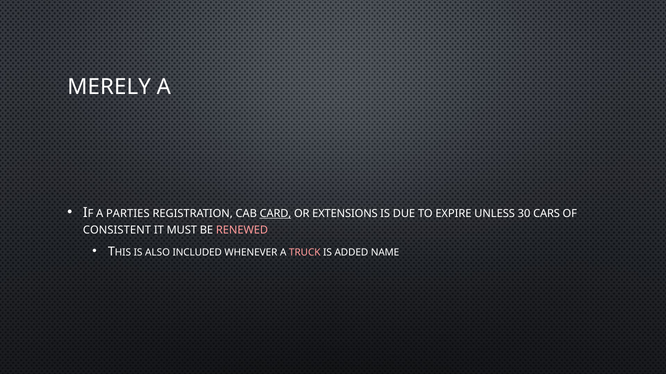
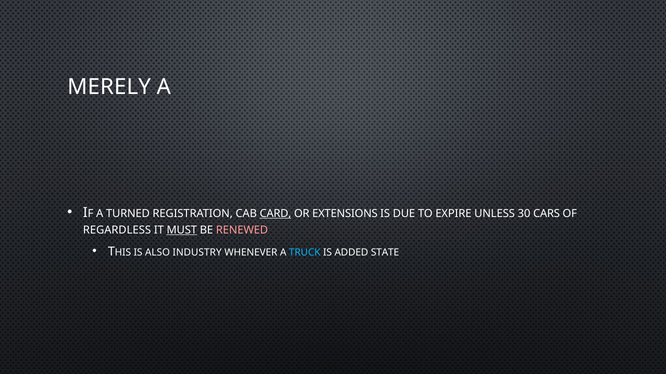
PARTIES: PARTIES -> TURNED
CONSISTENT: CONSISTENT -> REGARDLESS
MUST underline: none -> present
INCLUDED: INCLUDED -> INDUSTRY
TRUCK colour: pink -> light blue
NAME: NAME -> STATE
